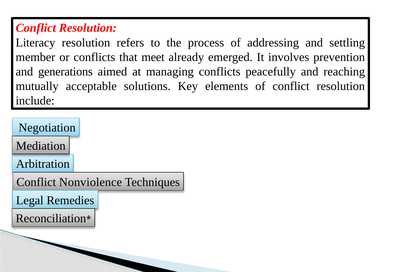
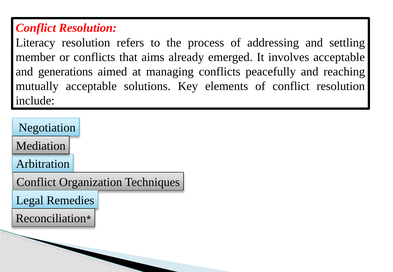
meet: meet -> aims
involves prevention: prevention -> acceptable
Nonviolence: Nonviolence -> Organization
